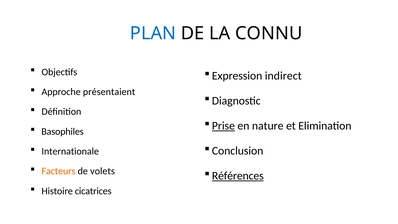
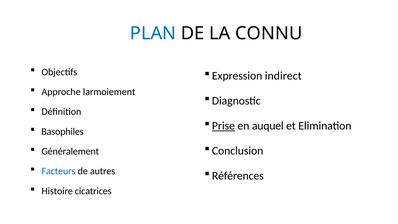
présentaient: présentaient -> larmoiement
nature: nature -> auquel
Internationale: Internationale -> Généralement
Facteurs colour: orange -> blue
volets: volets -> autres
Références underline: present -> none
